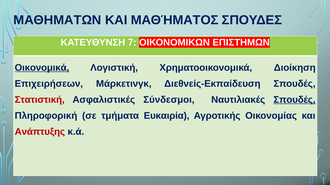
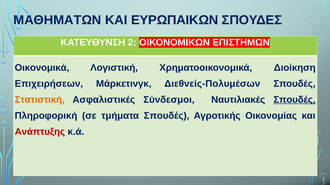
ΜΑΘΉΜΑΤΟΣ: ΜΑΘΉΜΑΤΟΣ -> ΕΥΡΩΠΑΙΚΩΝ
7: 7 -> 2
Οικονομικά underline: present -> none
Διεθνείς-Εκπαίδευση: Διεθνείς-Εκπαίδευση -> Διεθνείς-Πολυμέσων
Στατιστική colour: red -> orange
τμήματα Ευκαιρία: Ευκαιρία -> Σπουδές
